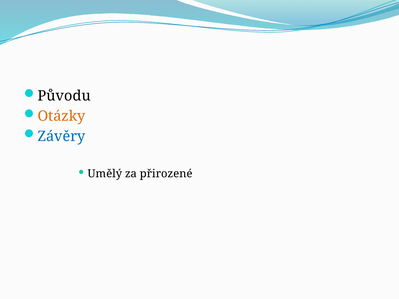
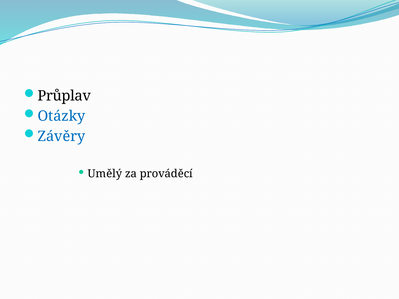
Původu: Původu -> Průplav
Otázky colour: orange -> blue
přirozené: přirozené -> prováděcí
